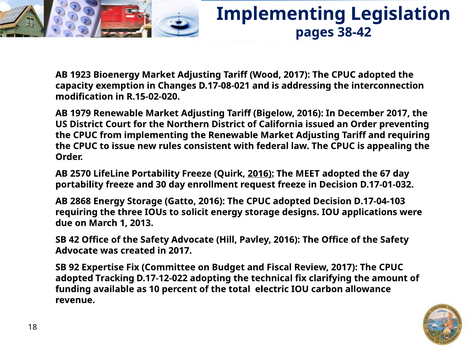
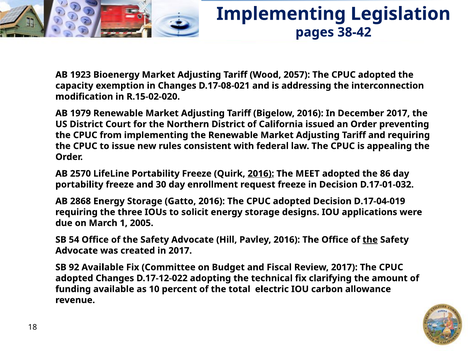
Wood 2017: 2017 -> 2057
67: 67 -> 86
D.17-04-103: D.17-04-103 -> D.17-04-019
2013: 2013 -> 2005
42: 42 -> 54
the at (370, 240) underline: none -> present
92 Expertise: Expertise -> Available
adopted Tracking: Tracking -> Changes
